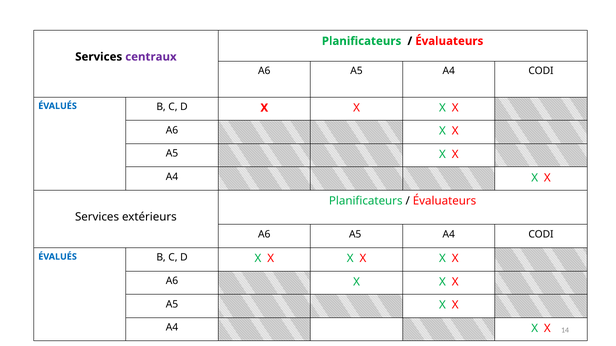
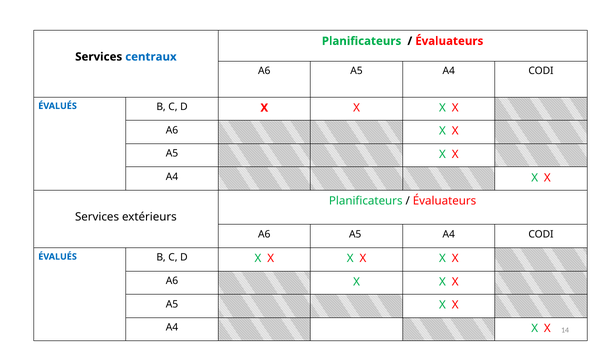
centraux colour: purple -> blue
